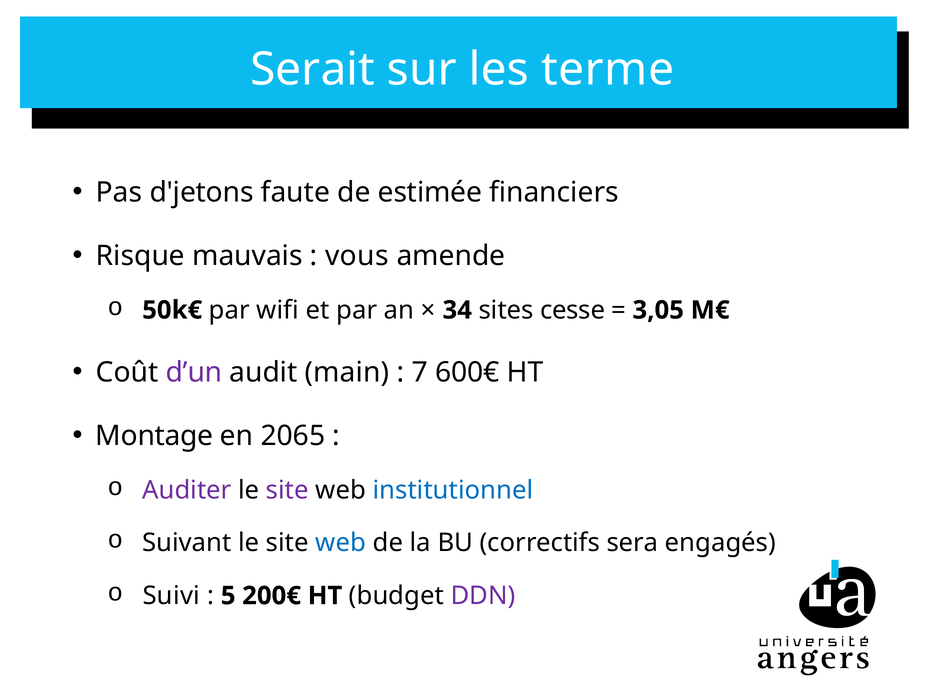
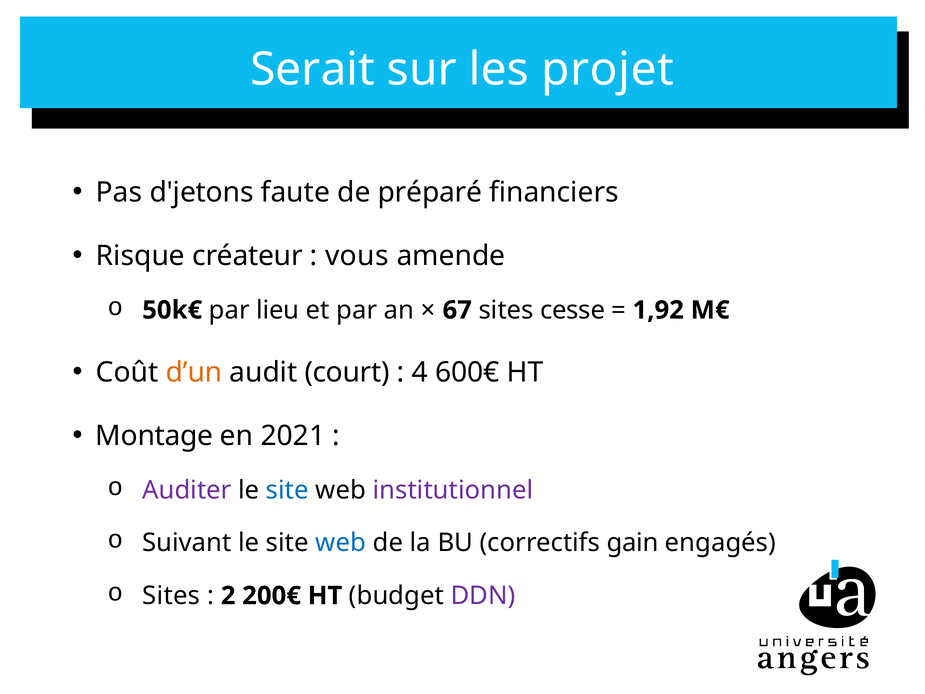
terme: terme -> projet
estimée: estimée -> préparé
mauvais: mauvais -> créateur
wifi: wifi -> lieu
34: 34 -> 67
3,05: 3,05 -> 1,92
d’un colour: purple -> orange
main: main -> court
7: 7 -> 4
2065: 2065 -> 2021
site at (287, 490) colour: purple -> blue
institutionnel colour: blue -> purple
sera: sera -> gain
Suivi at (171, 596): Suivi -> Sites
5: 5 -> 2
